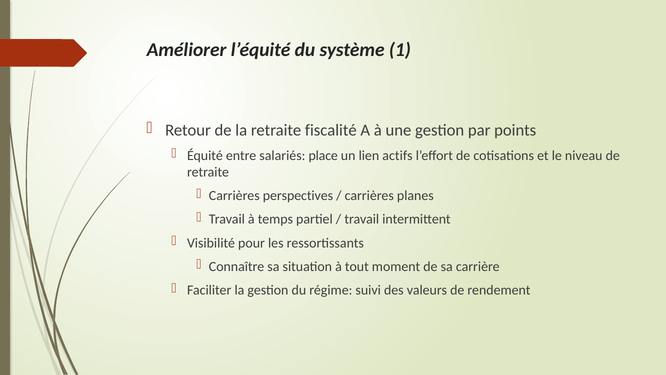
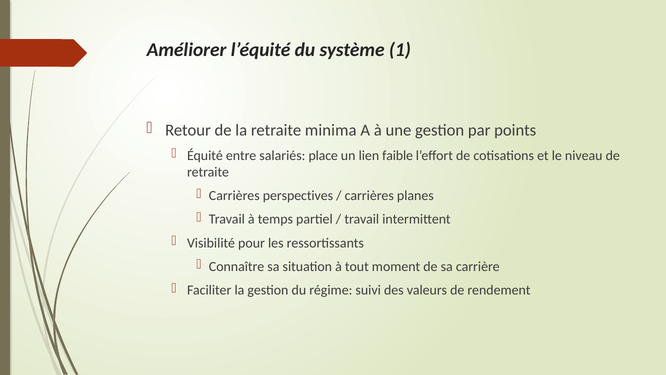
fiscalité: fiscalité -> minima
actifs: actifs -> faible
